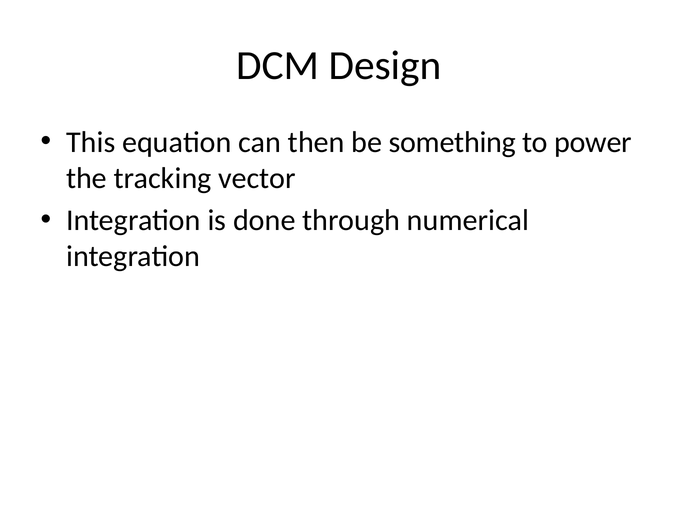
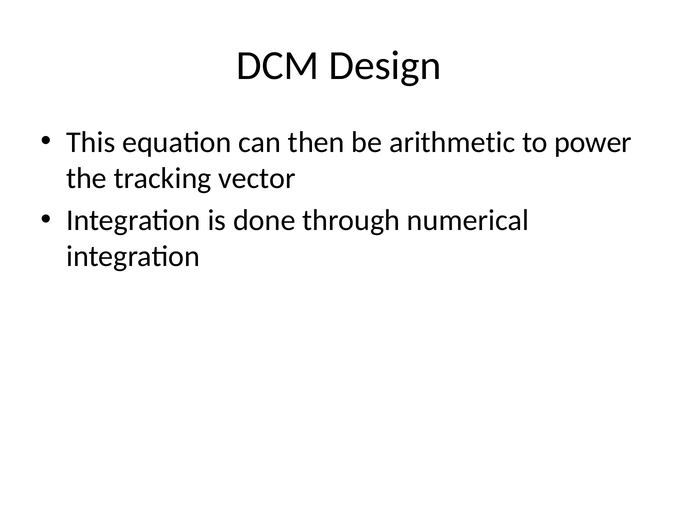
something: something -> arithmetic
